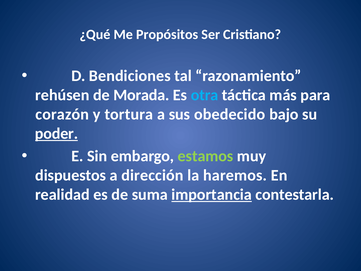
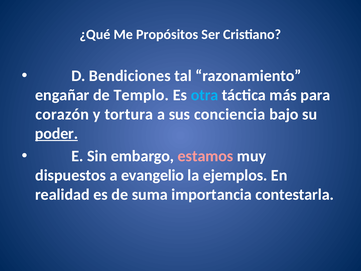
rehúsen: rehúsen -> engañar
Morada: Morada -> Templo
obedecido: obedecido -> conciencia
estamos colour: light green -> pink
dirección: dirección -> evangelio
haremos: haremos -> ejemplos
importancia underline: present -> none
